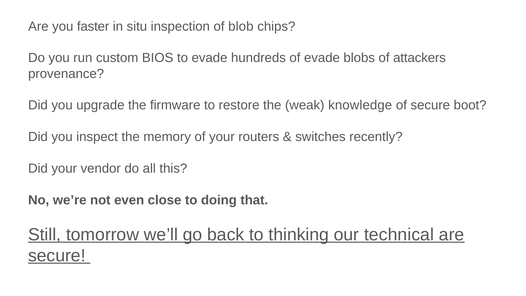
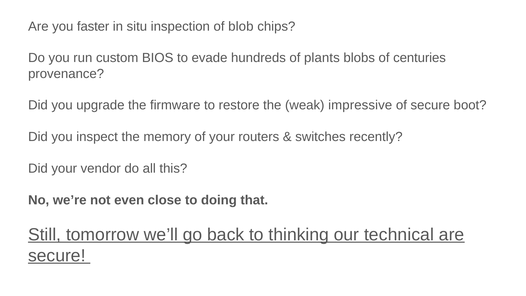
of evade: evade -> plants
attackers: attackers -> centuries
knowledge: knowledge -> impressive
